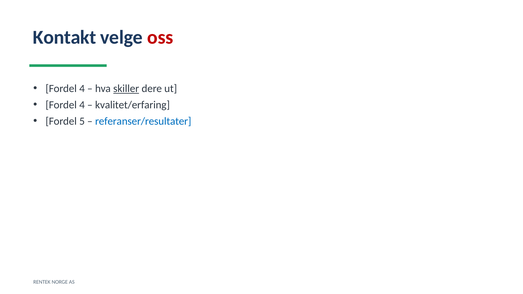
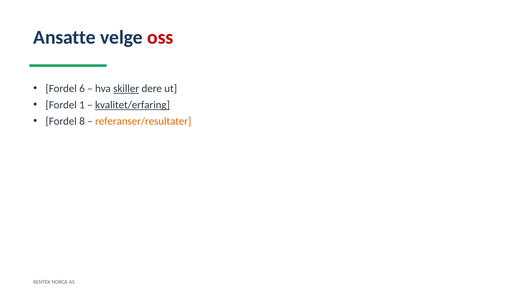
Kontakt: Kontakt -> Ansatte
4 at (82, 89): 4 -> 6
4 at (82, 105): 4 -> 1
kvalitet/erfaring underline: none -> present
5: 5 -> 8
referanser/resultater colour: blue -> orange
